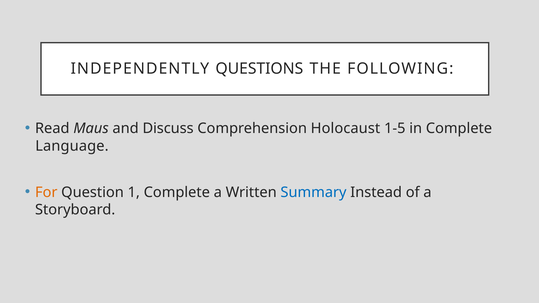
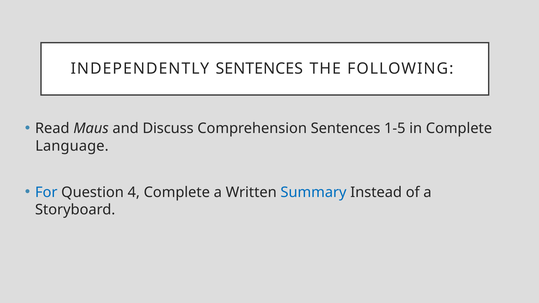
INDEPENDENTLY QUESTIONS: QUESTIONS -> SENTENCES
Comprehension Holocaust: Holocaust -> Sentences
For colour: orange -> blue
1: 1 -> 4
